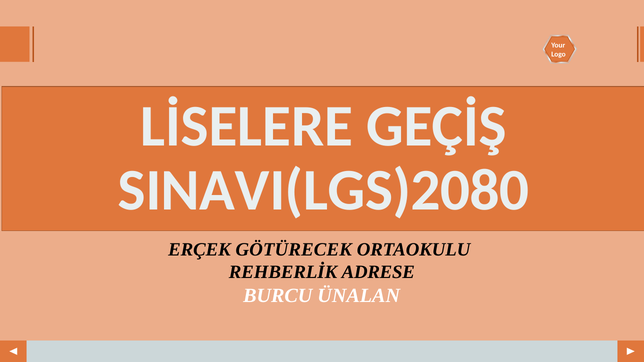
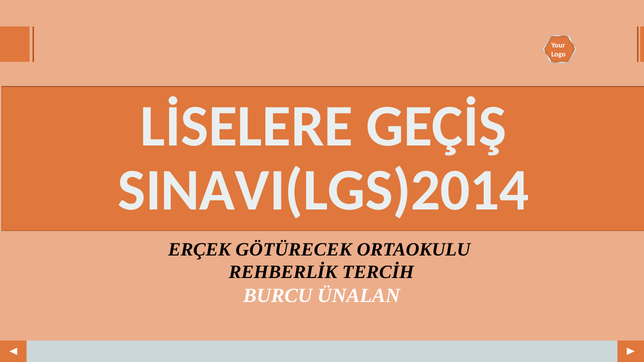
SINAVI(LGS)2080: SINAVI(LGS)2080 -> SINAVI(LGS)2014
ADRESE: ADRESE -> TERCİH
